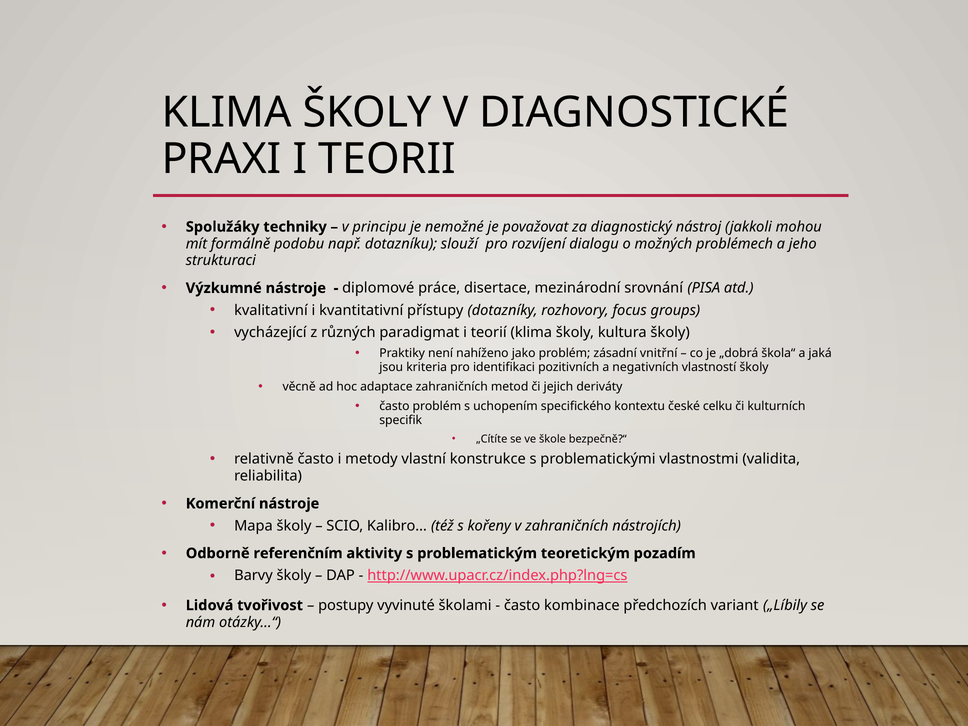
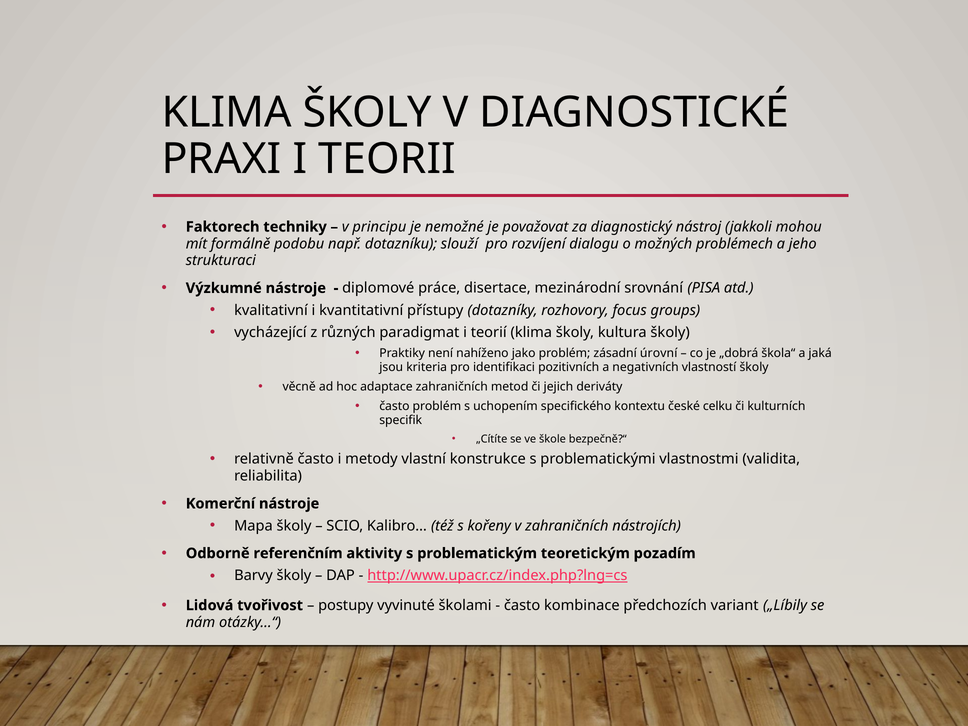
Spolužáky: Spolužáky -> Faktorech
vnitřní: vnitřní -> úrovní
